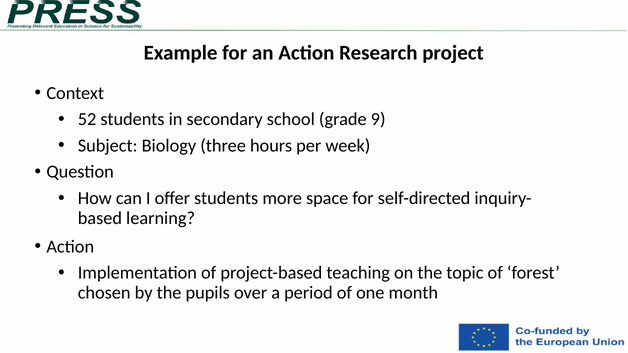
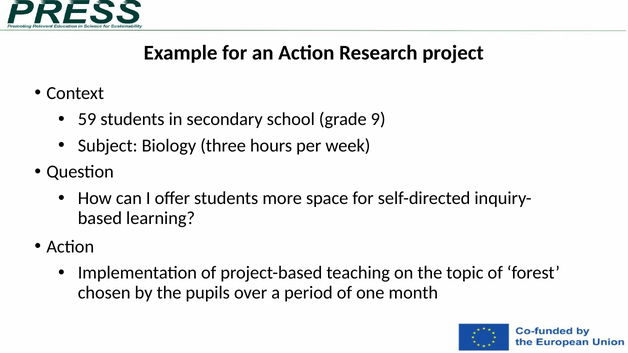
52: 52 -> 59
